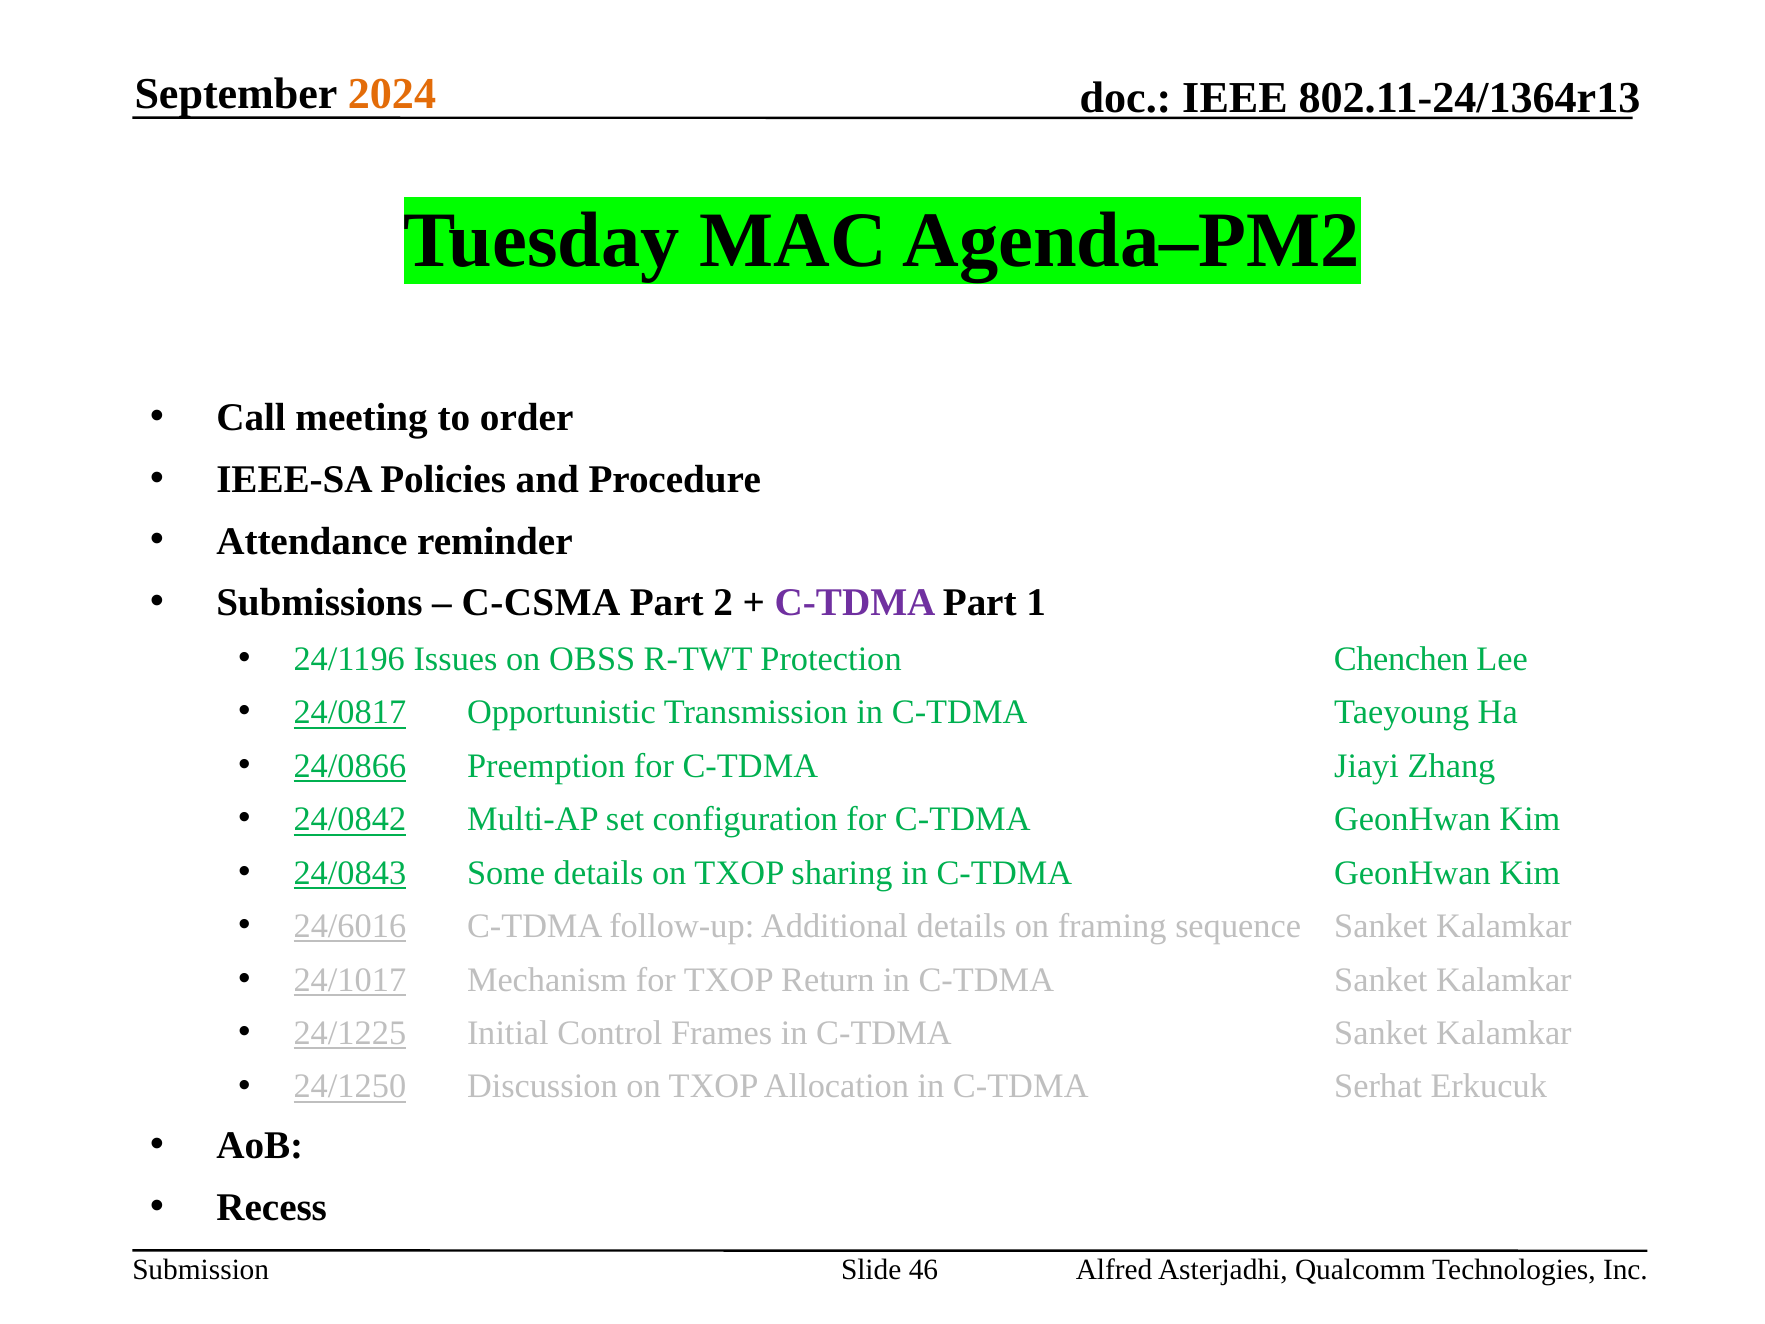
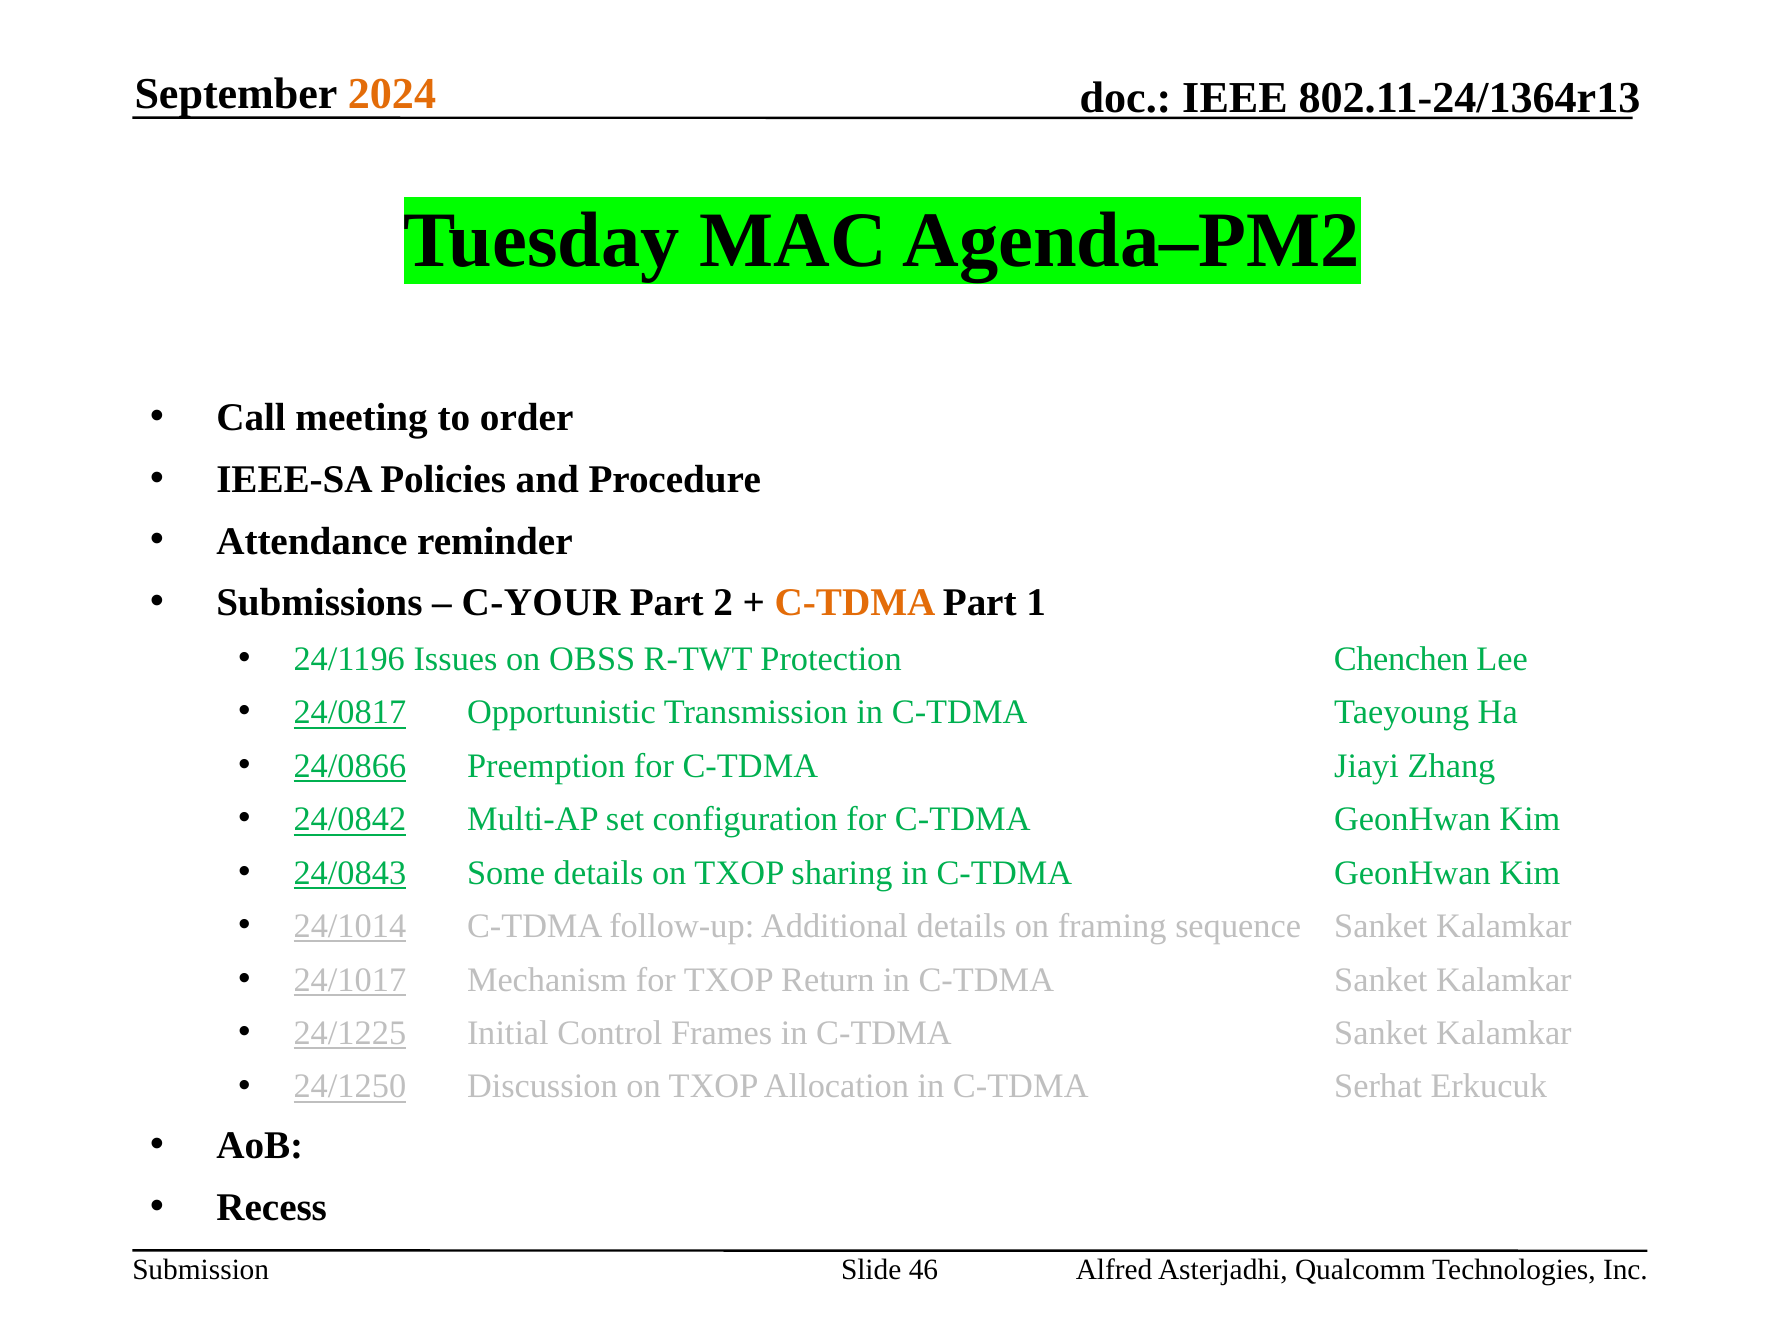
C-CSMA: C-CSMA -> C-YOUR
C-TDMA at (855, 603) colour: purple -> orange
24/6016: 24/6016 -> 24/1014
